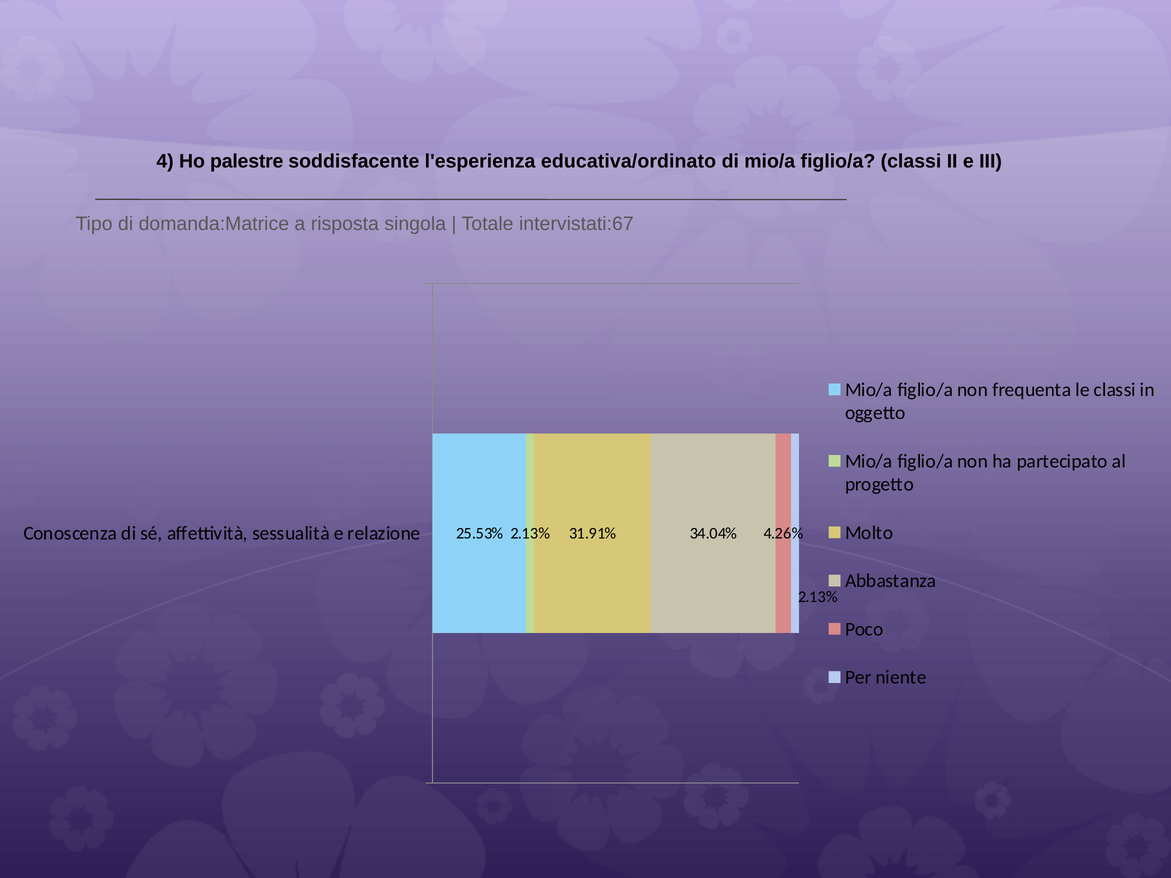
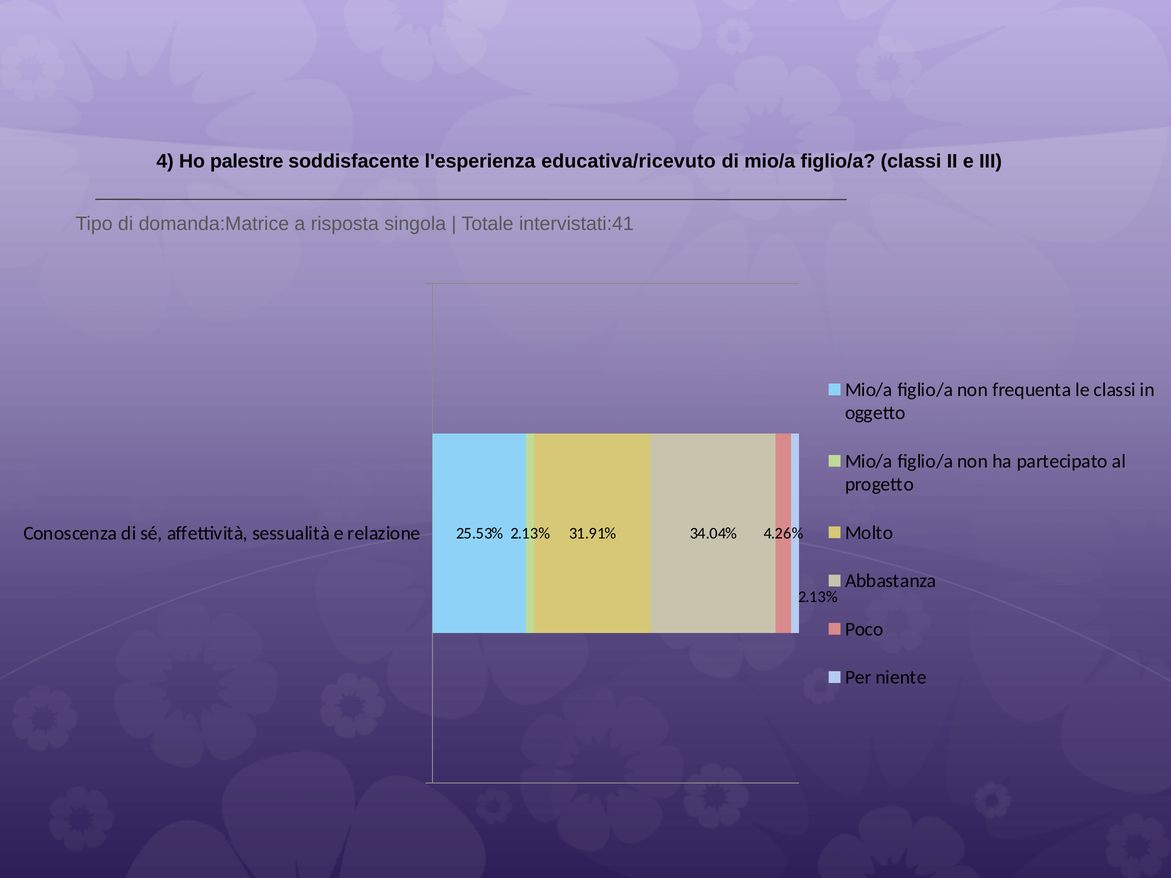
educativa/ordinato: educativa/ordinato -> educativa/ricevuto
intervistati:67: intervistati:67 -> intervistati:41
